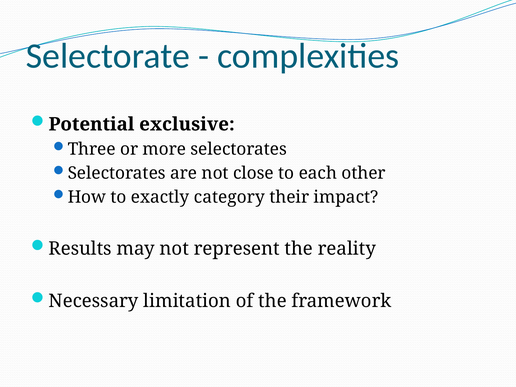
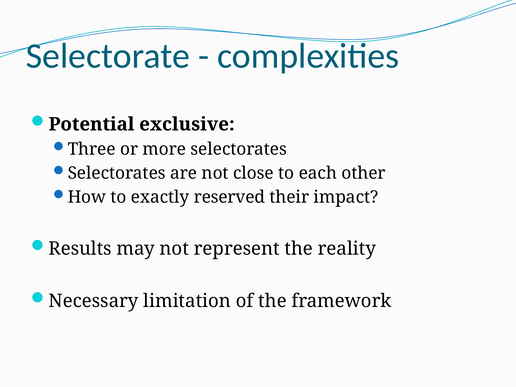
category: category -> reserved
